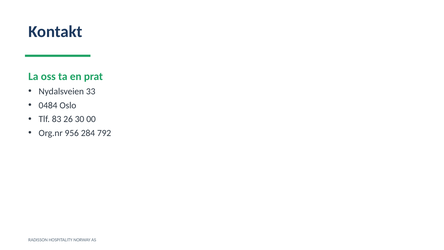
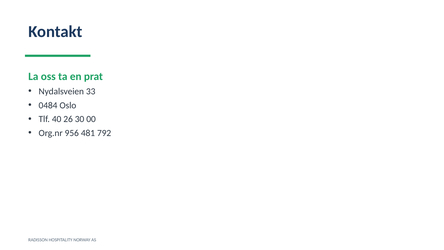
83: 83 -> 40
284: 284 -> 481
